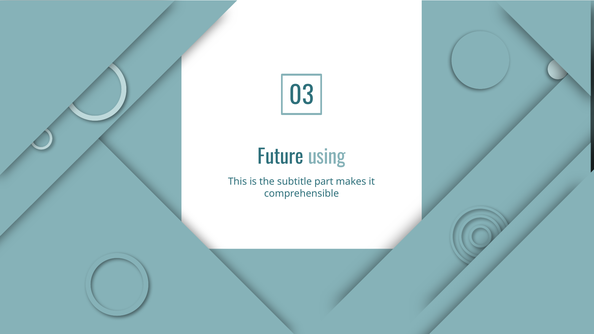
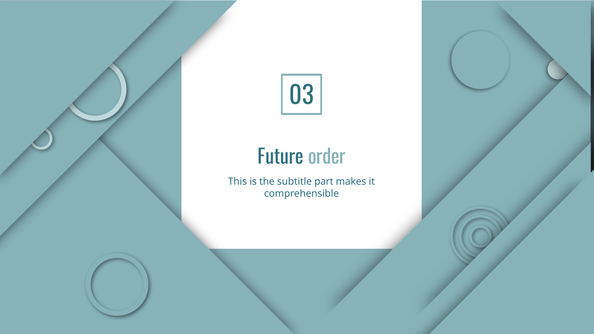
using: using -> order
